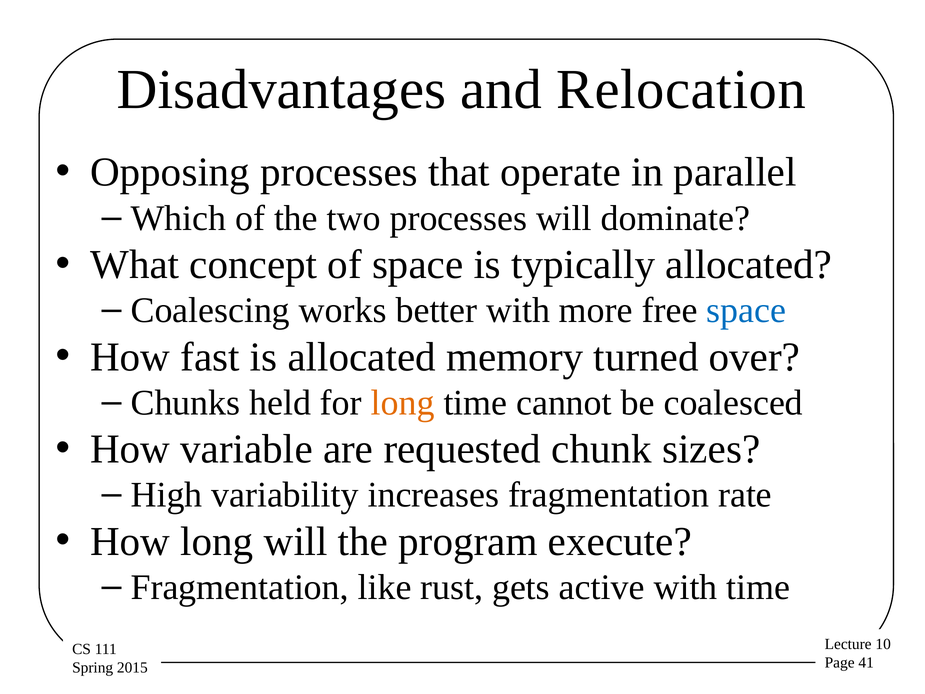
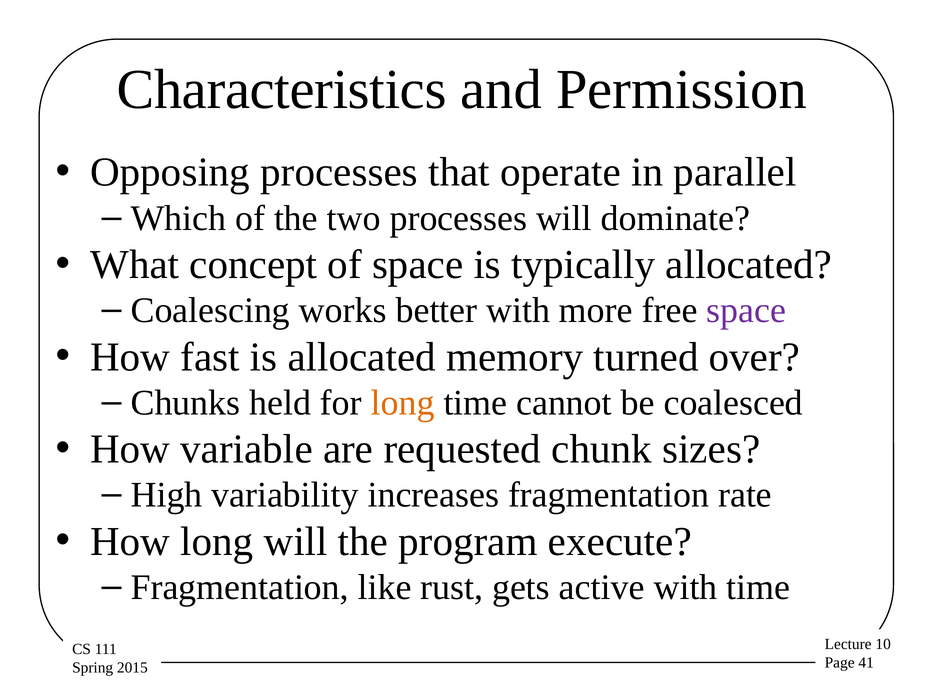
Disadvantages: Disadvantages -> Characteristics
Relocation: Relocation -> Permission
space at (746, 310) colour: blue -> purple
